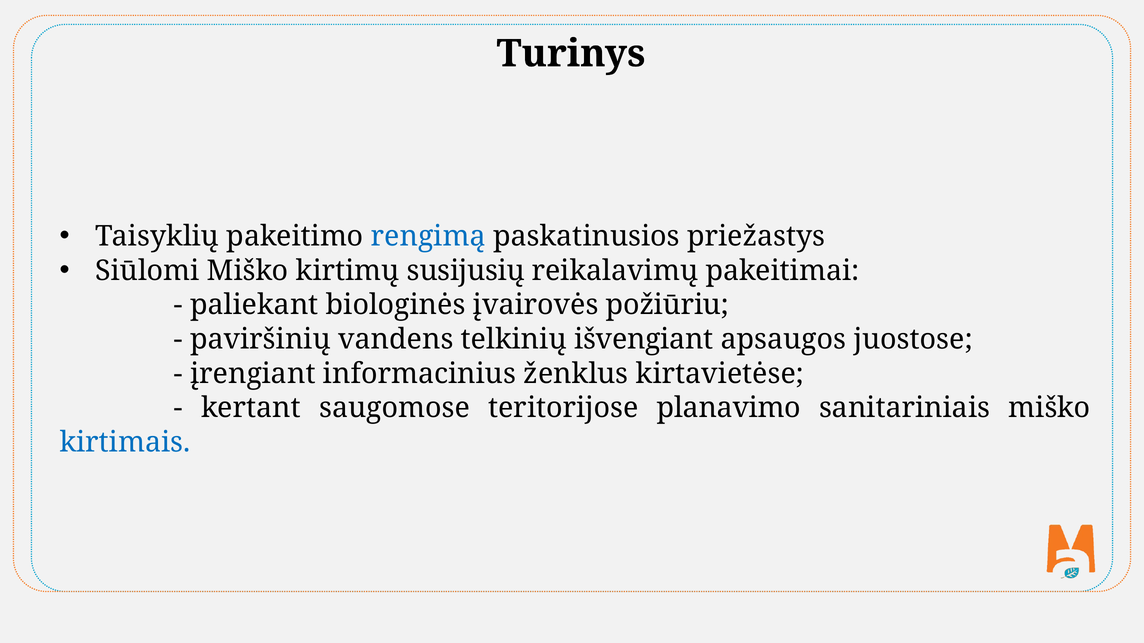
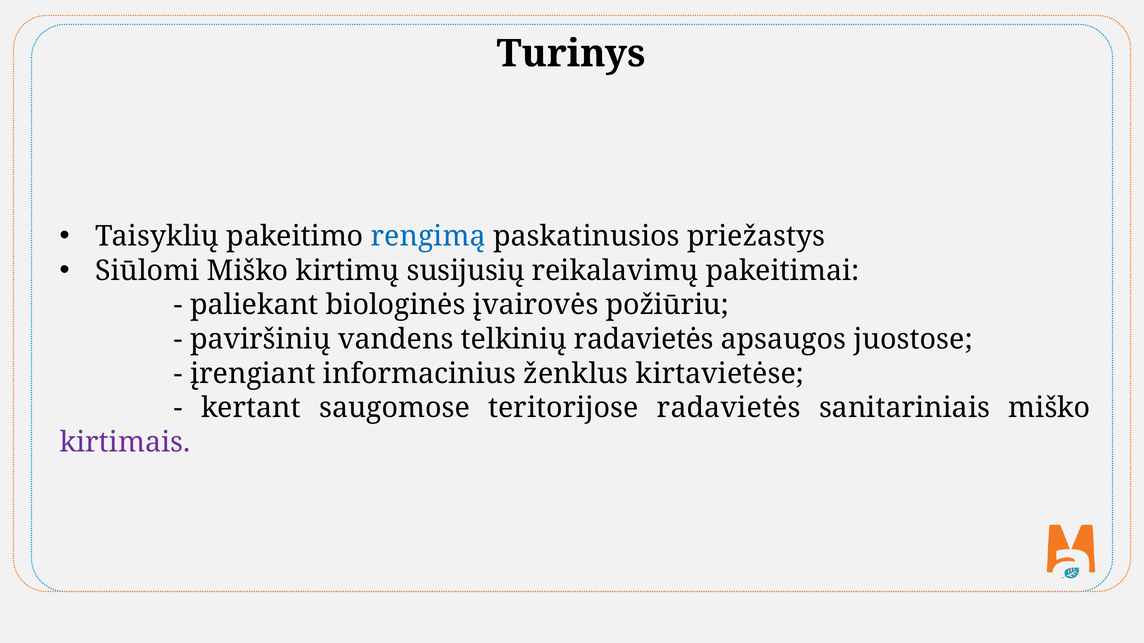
telkinių išvengiant: išvengiant -> radavietės
teritorijose planavimo: planavimo -> radavietės
kirtimais colour: blue -> purple
